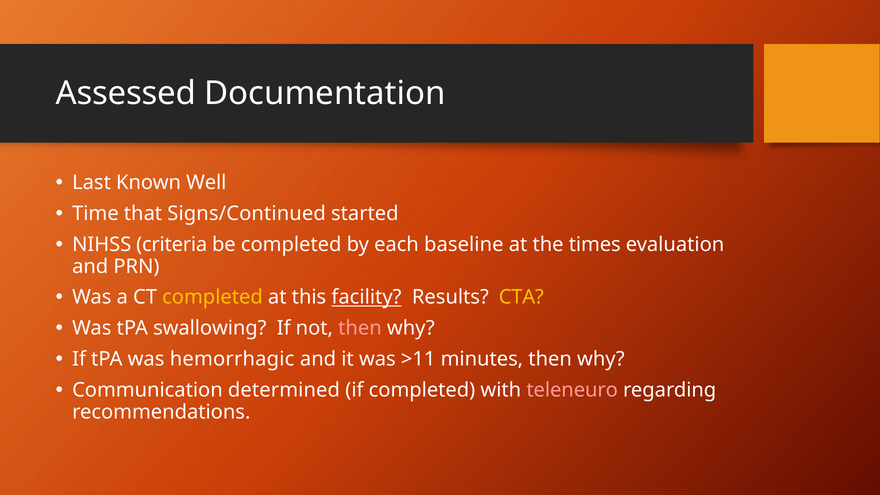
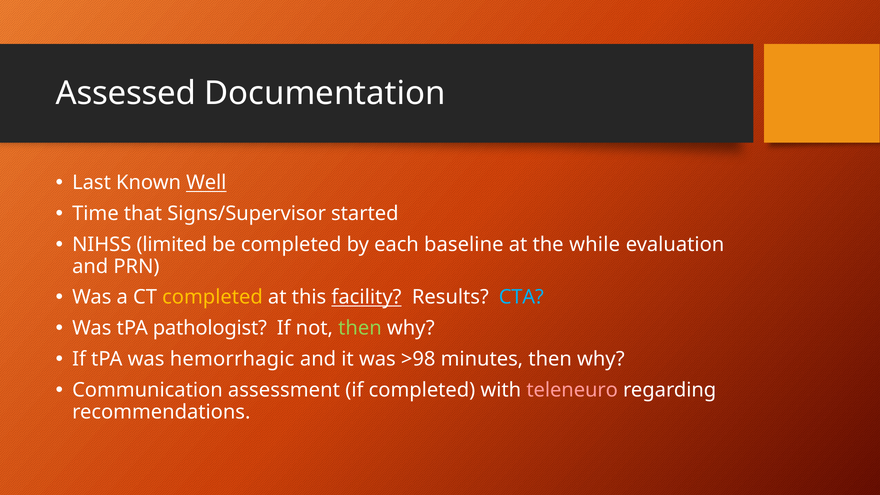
Well underline: none -> present
Signs/Continued: Signs/Continued -> Signs/Supervisor
criteria: criteria -> limited
times: times -> while
CTA colour: yellow -> light blue
swallowing: swallowing -> pathologist
then at (360, 328) colour: pink -> light green
>11: >11 -> >98
determined: determined -> assessment
